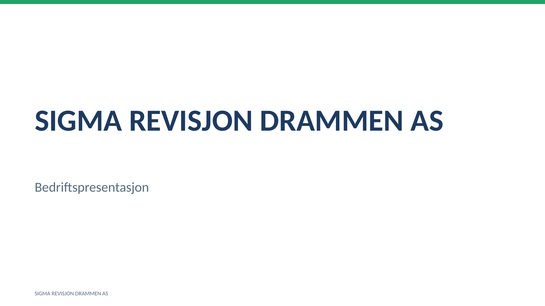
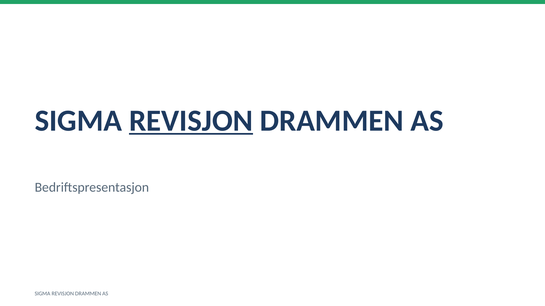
REVISJON at (191, 121) underline: none -> present
